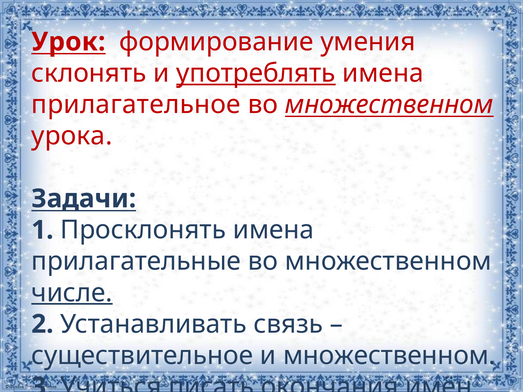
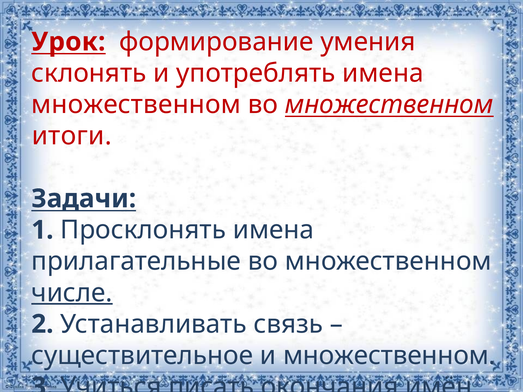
употреблять underline: present -> none
прилагательное at (136, 105): прилагательное -> множественном
урока: урока -> итоги
